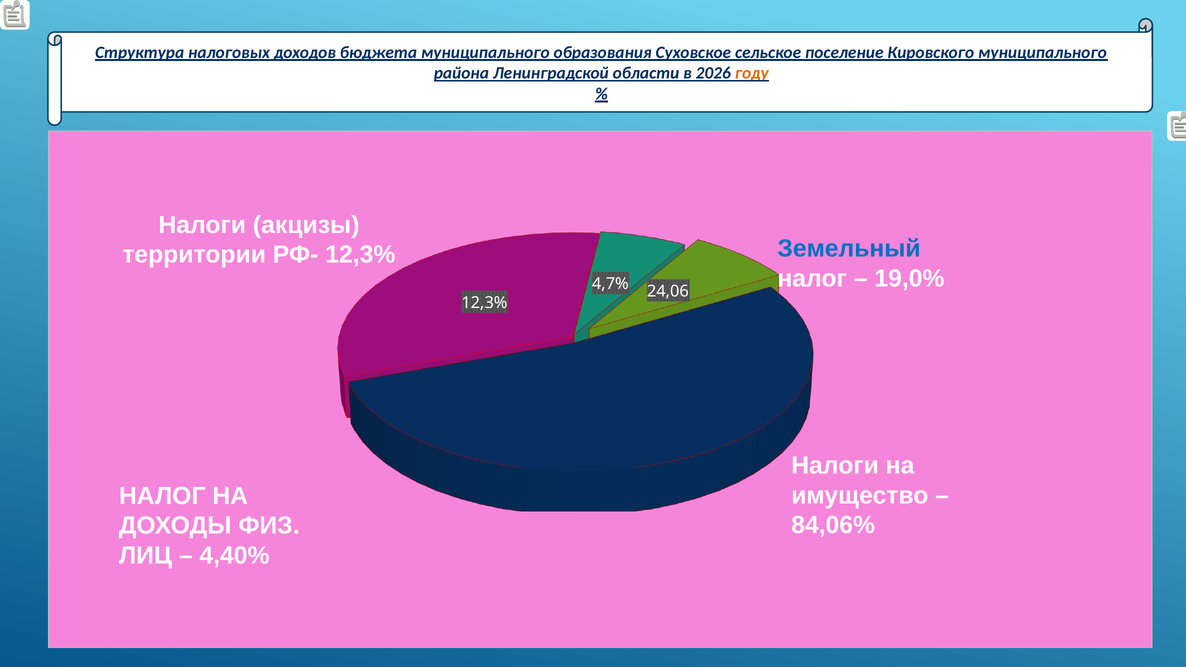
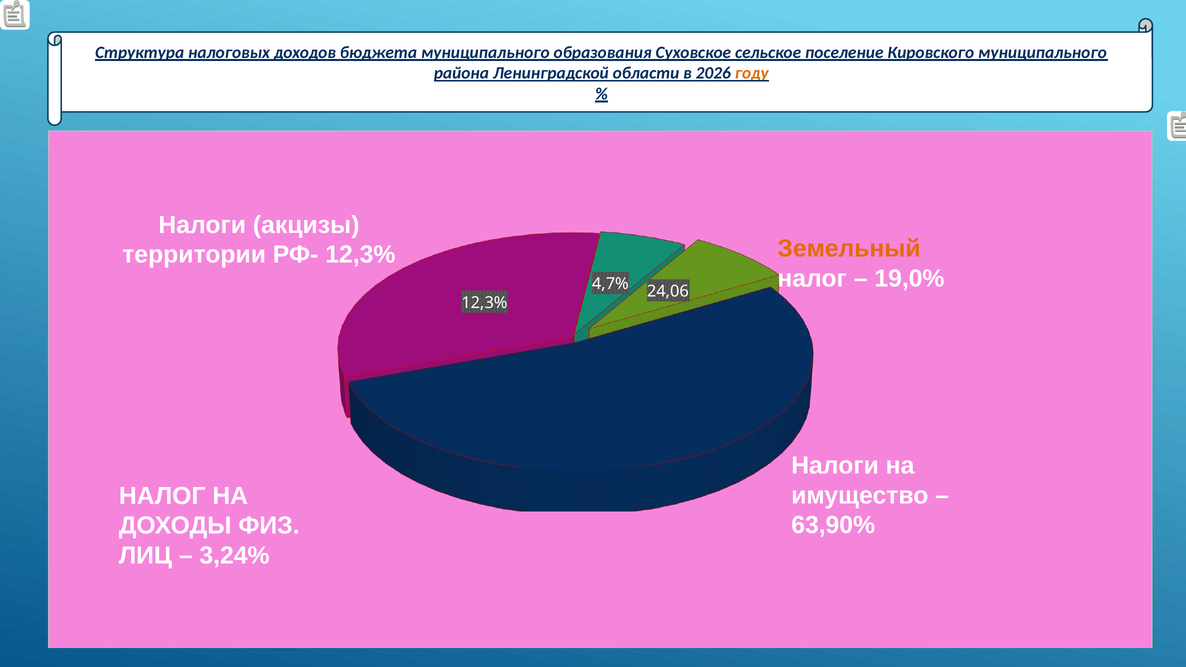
Земельный colour: blue -> orange
84,06%: 84,06% -> 63,90%
4,40%: 4,40% -> 3,24%
